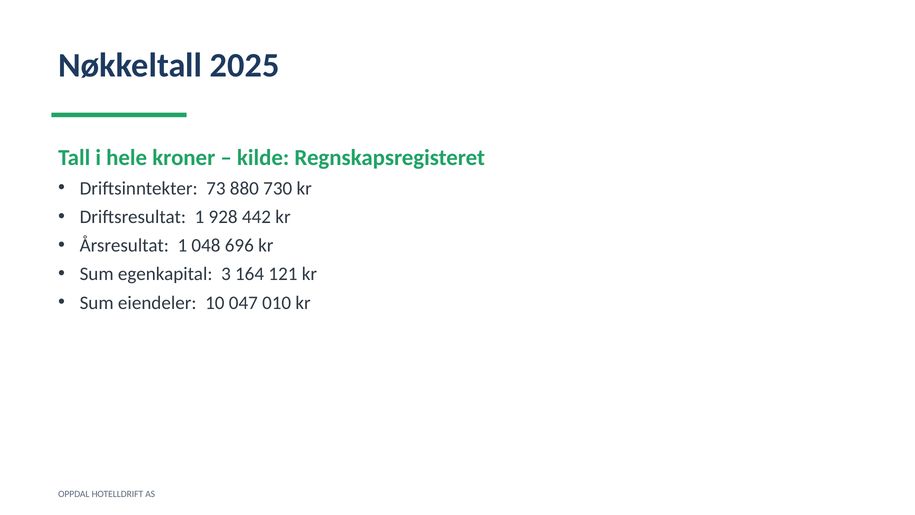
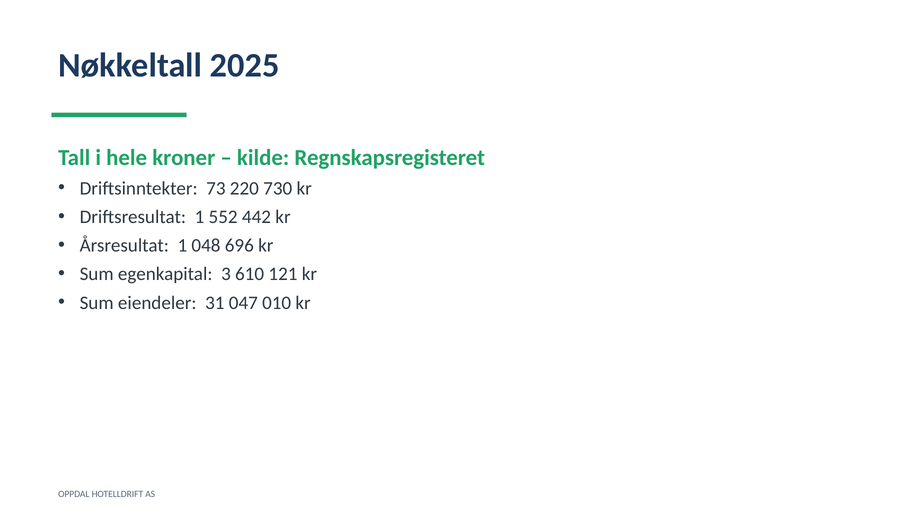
880: 880 -> 220
928: 928 -> 552
164: 164 -> 610
10: 10 -> 31
